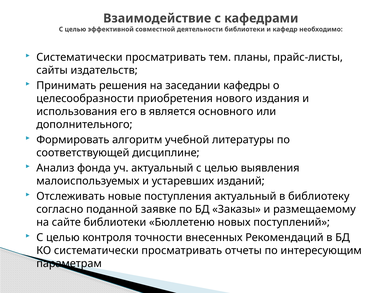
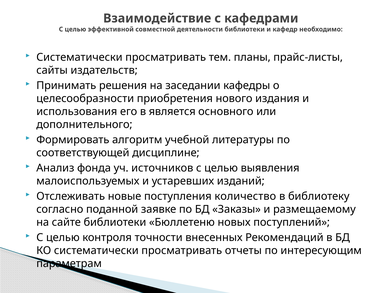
уч актуальный: актуальный -> источников
поступления актуальный: актуальный -> количество
